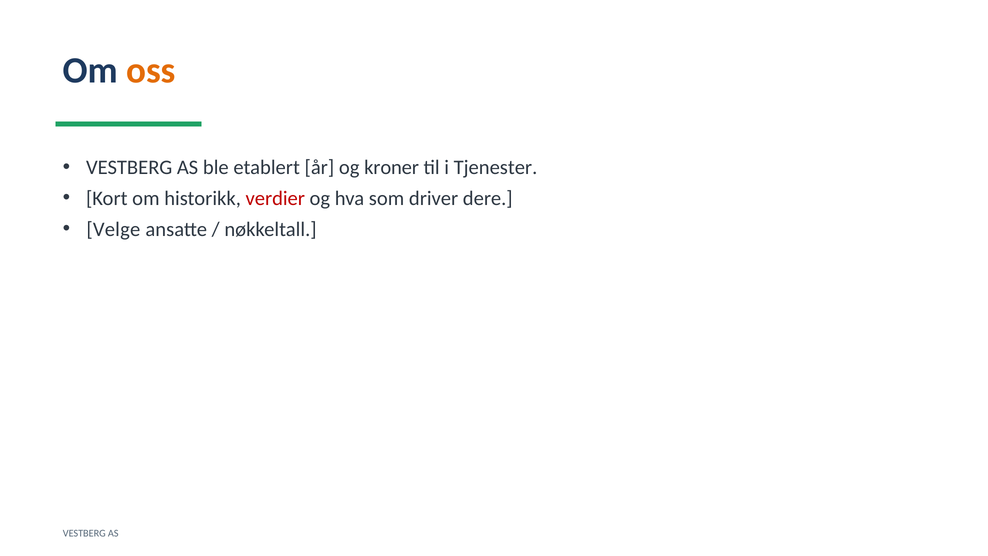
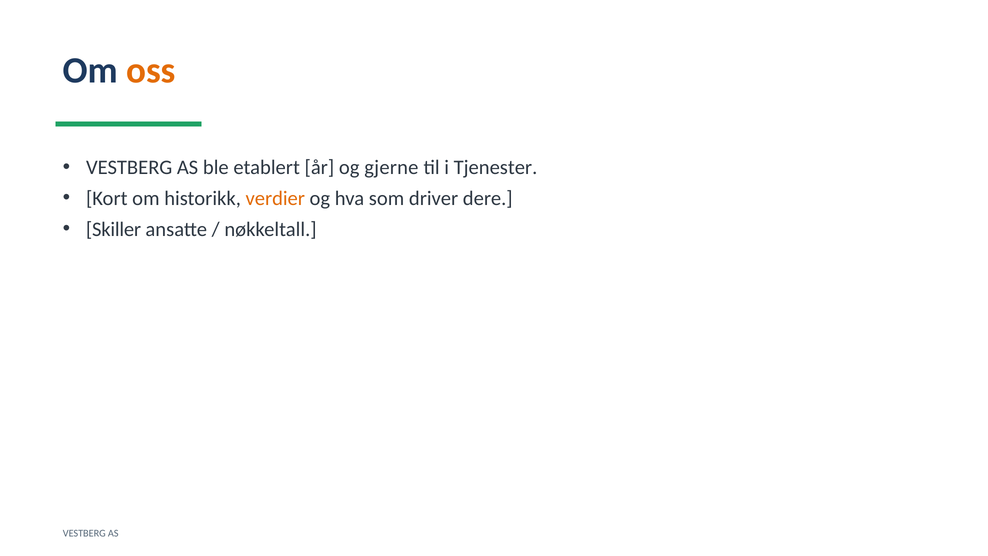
kroner: kroner -> gjerne
verdier colour: red -> orange
Velge: Velge -> Skiller
